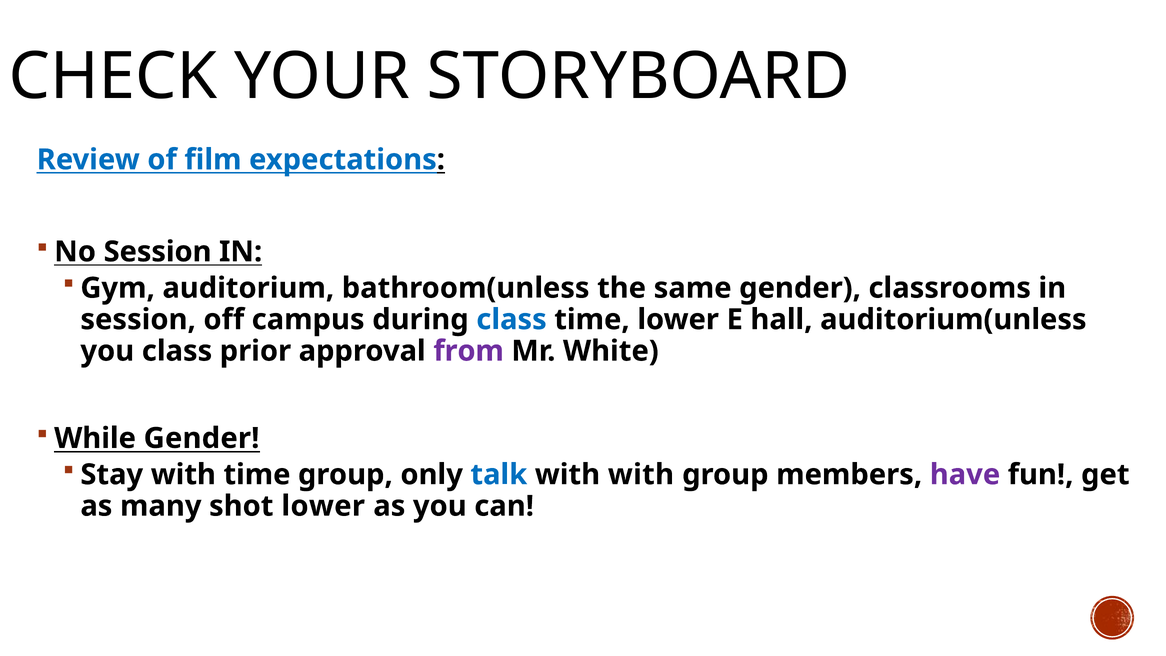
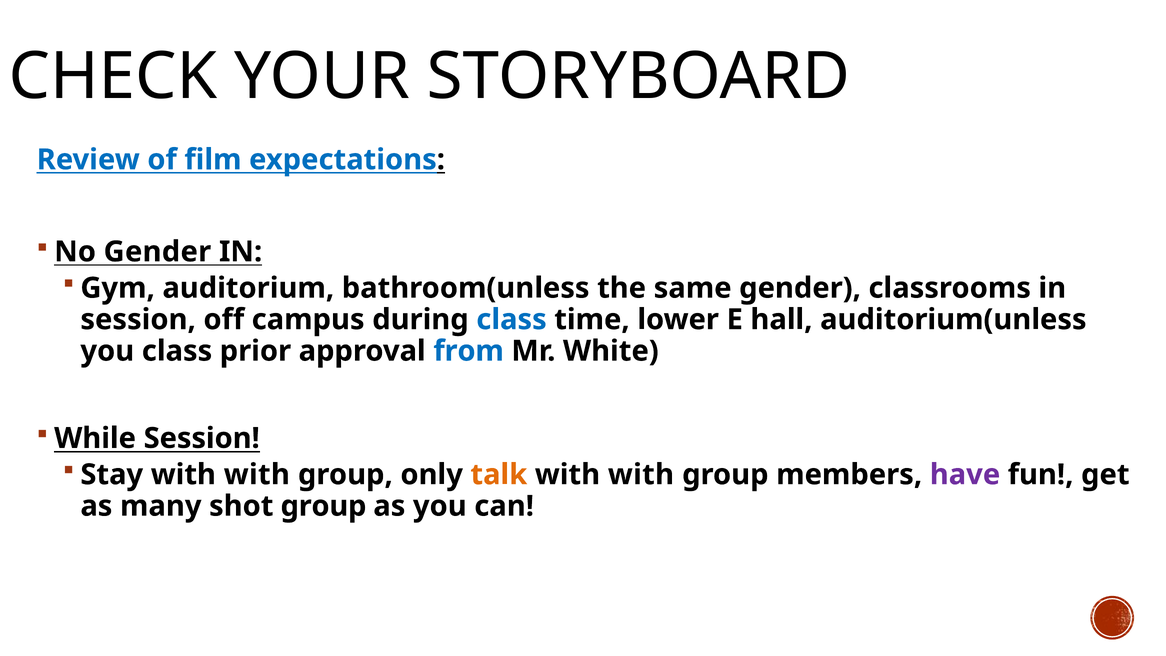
No Session: Session -> Gender
from colour: purple -> blue
While Gender: Gender -> Session
Stay with time: time -> with
talk colour: blue -> orange
shot lower: lower -> group
